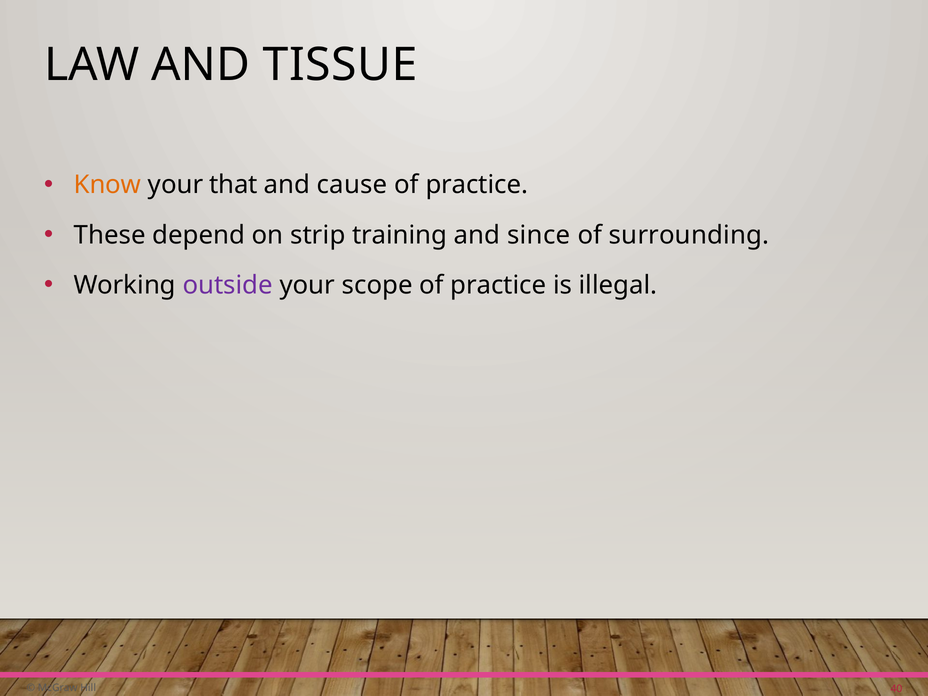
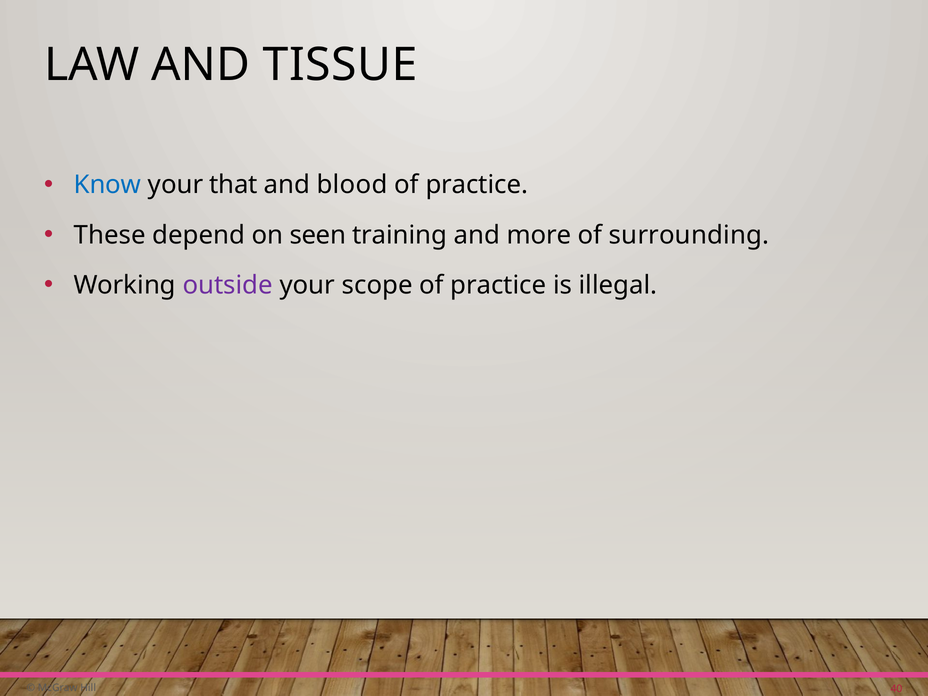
Know colour: orange -> blue
cause: cause -> blood
strip: strip -> seen
since: since -> more
